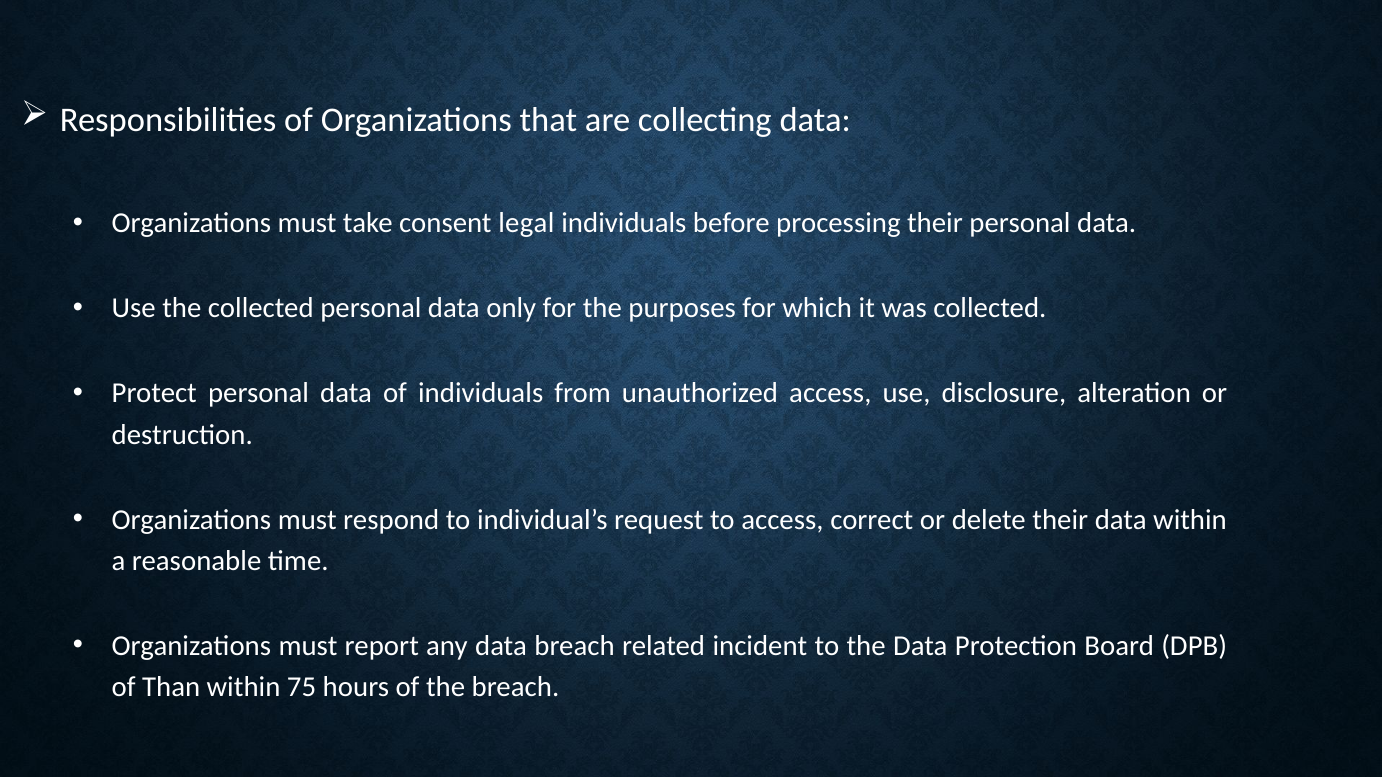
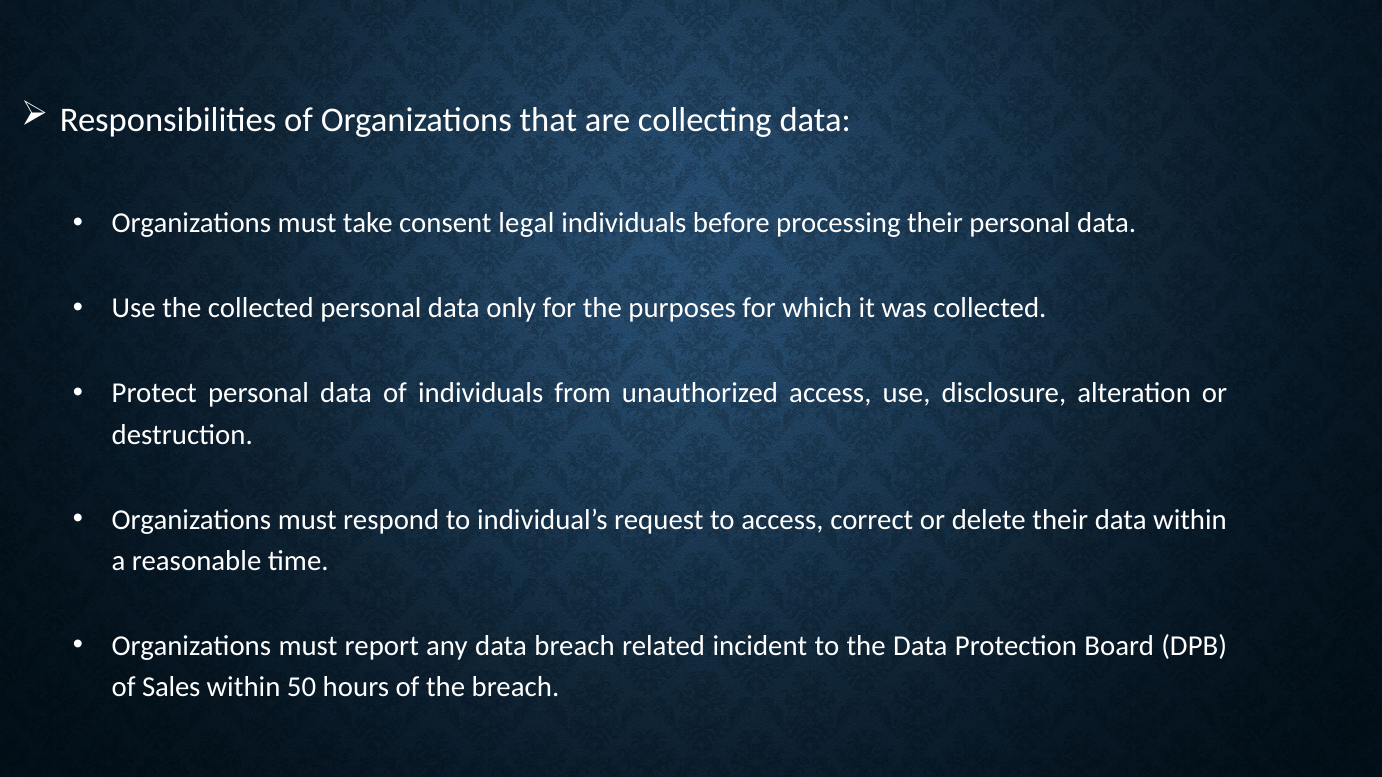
Than: Than -> Sales
75: 75 -> 50
